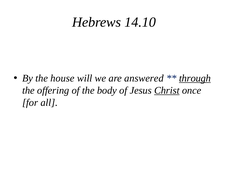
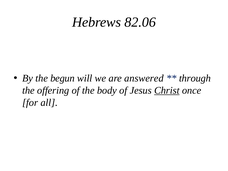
14.10: 14.10 -> 82.06
house: house -> begun
through underline: present -> none
